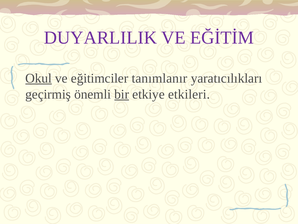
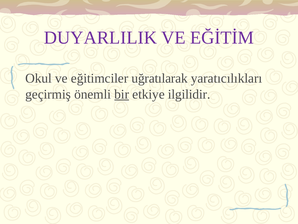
Okul underline: present -> none
tanımlanır: tanımlanır -> uğratılarak
etkileri: etkileri -> ilgilidir
